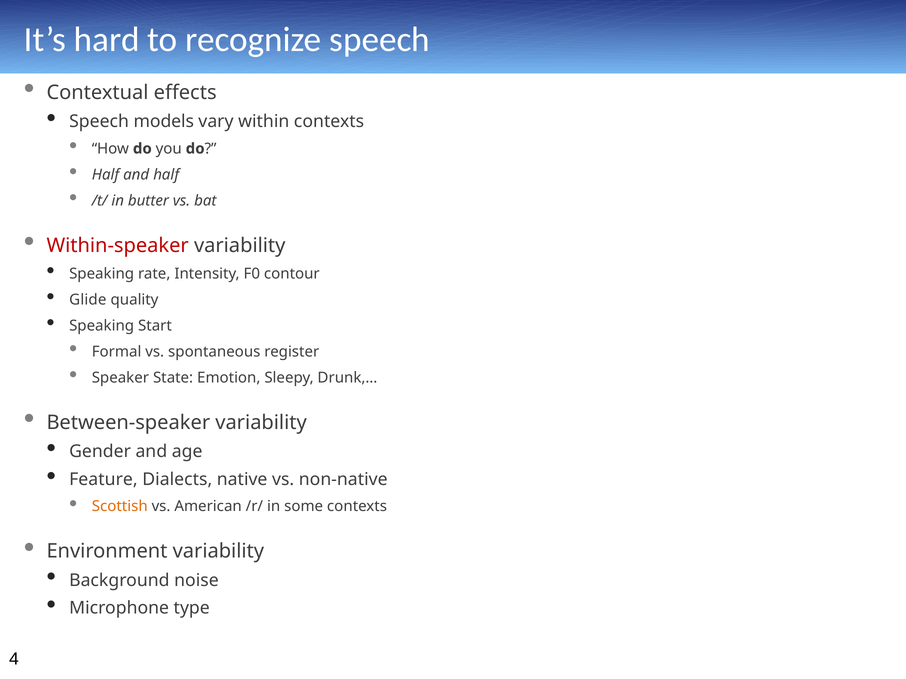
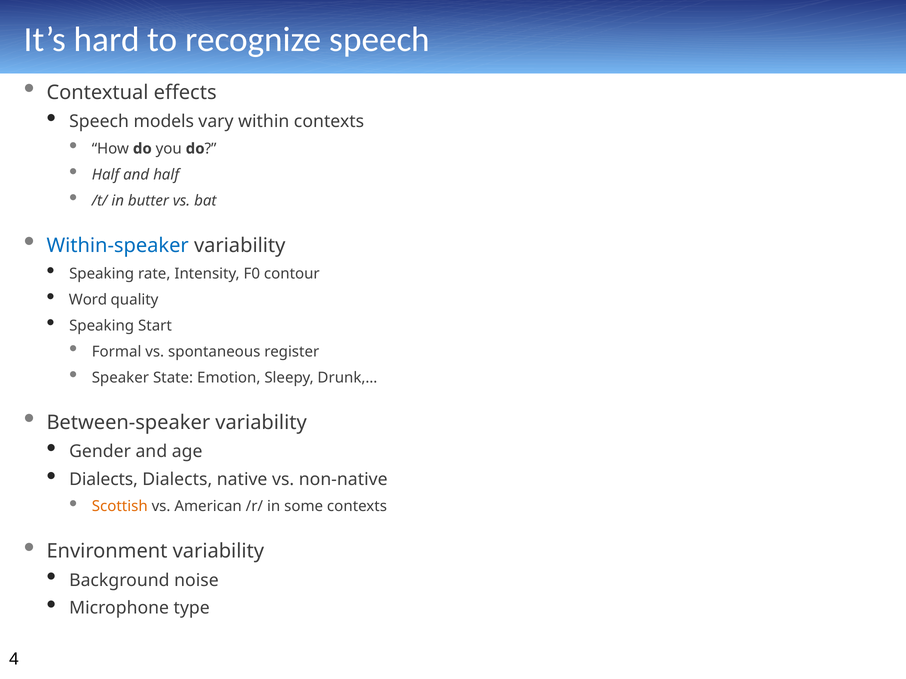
Within-speaker colour: red -> blue
Glide: Glide -> Word
Feature at (103, 480): Feature -> Dialects
